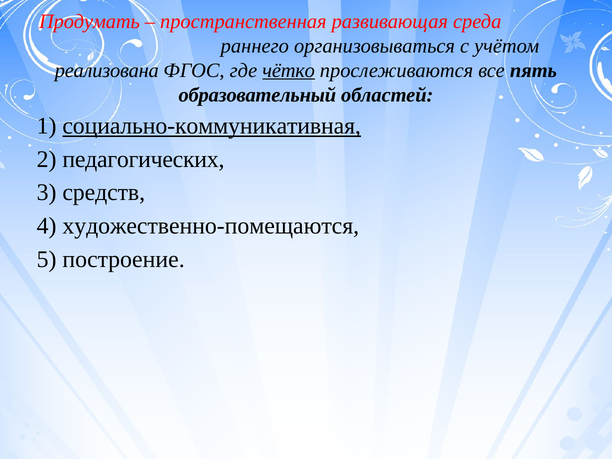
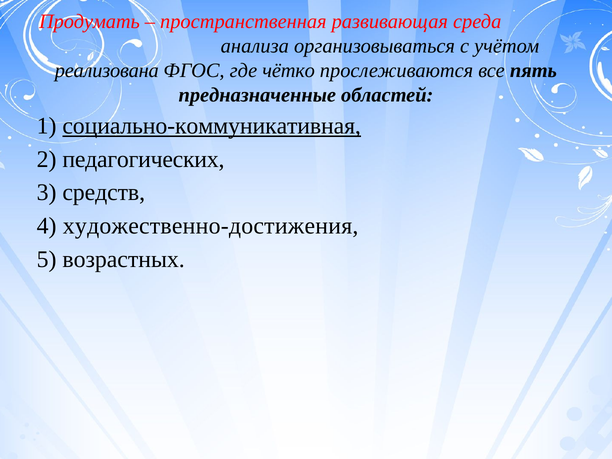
раннего: раннего -> анализа
чётко underline: present -> none
образовательный: образовательный -> предназначенные
художественно-помещаются: художественно-помещаются -> художественно-достижения
построение: построение -> возрастных
